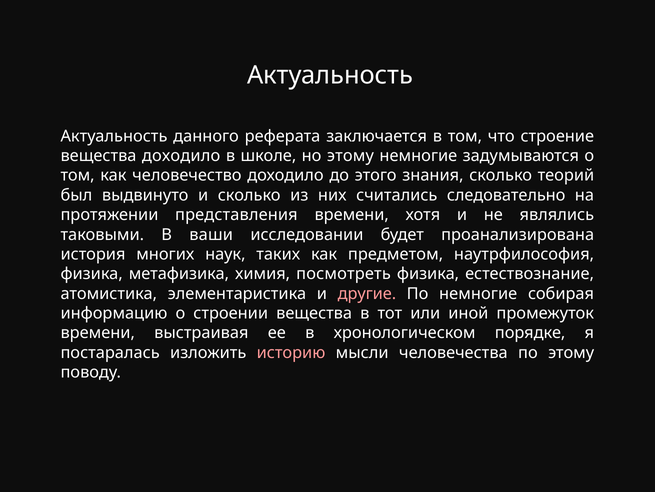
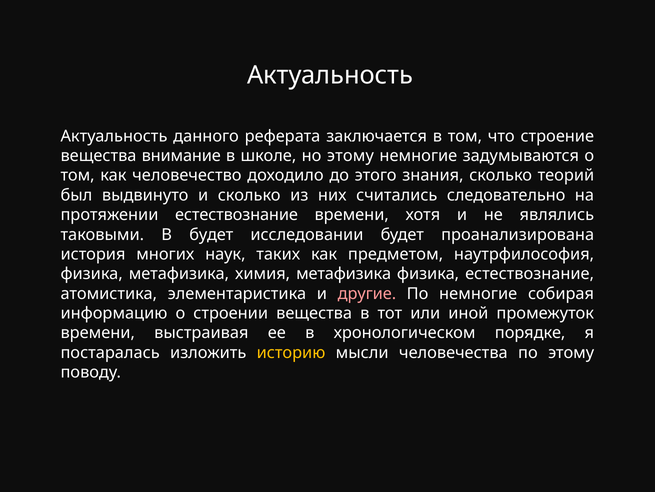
вещества доходило: доходило -> внимание
протяжении представления: представления -> естествознание
В ваши: ваши -> будет
химия посмотреть: посмотреть -> метафизика
историю colour: pink -> yellow
